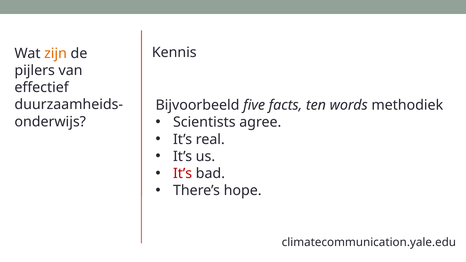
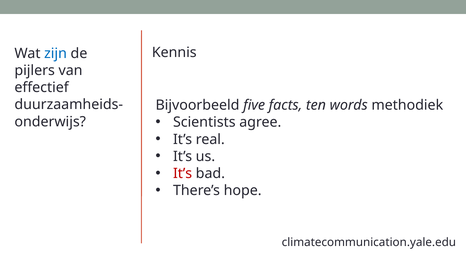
zijn colour: orange -> blue
